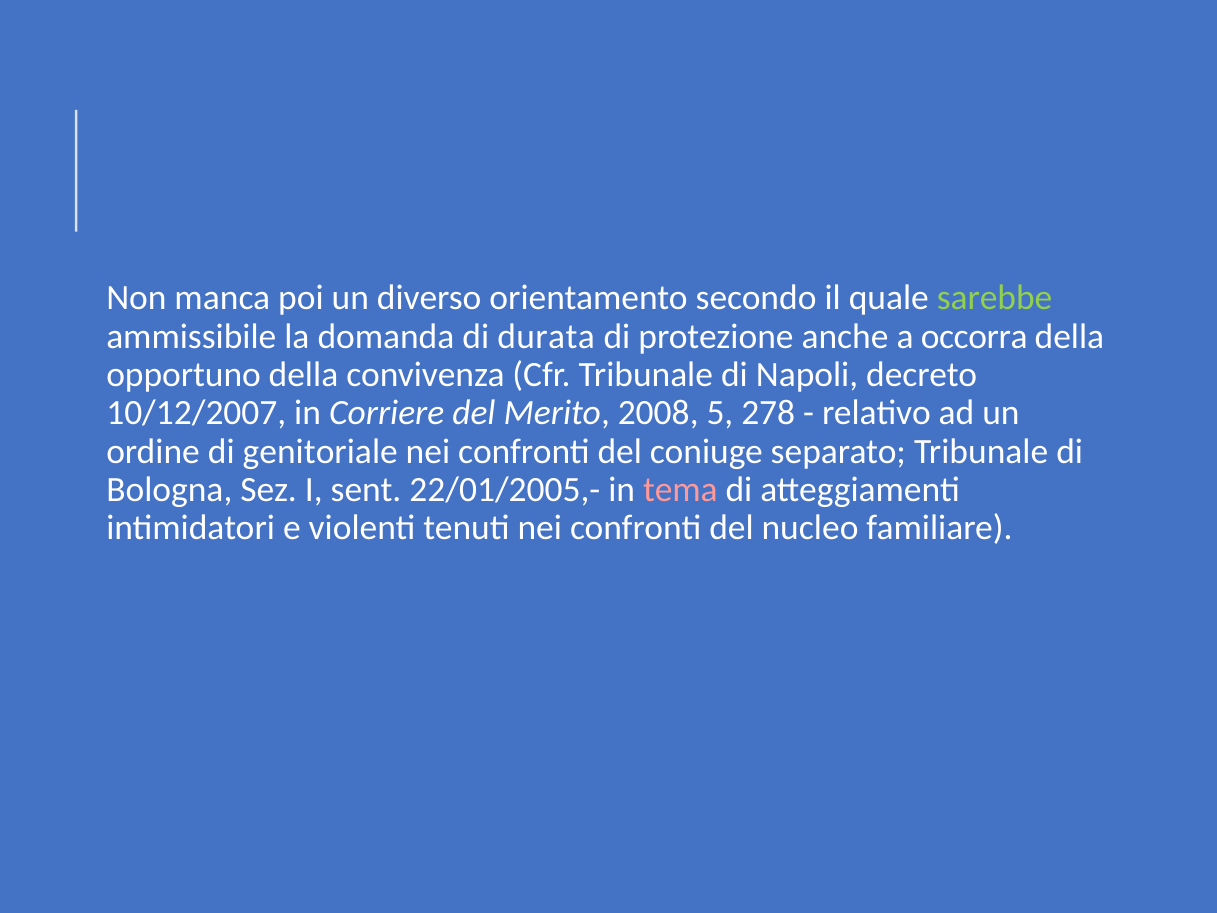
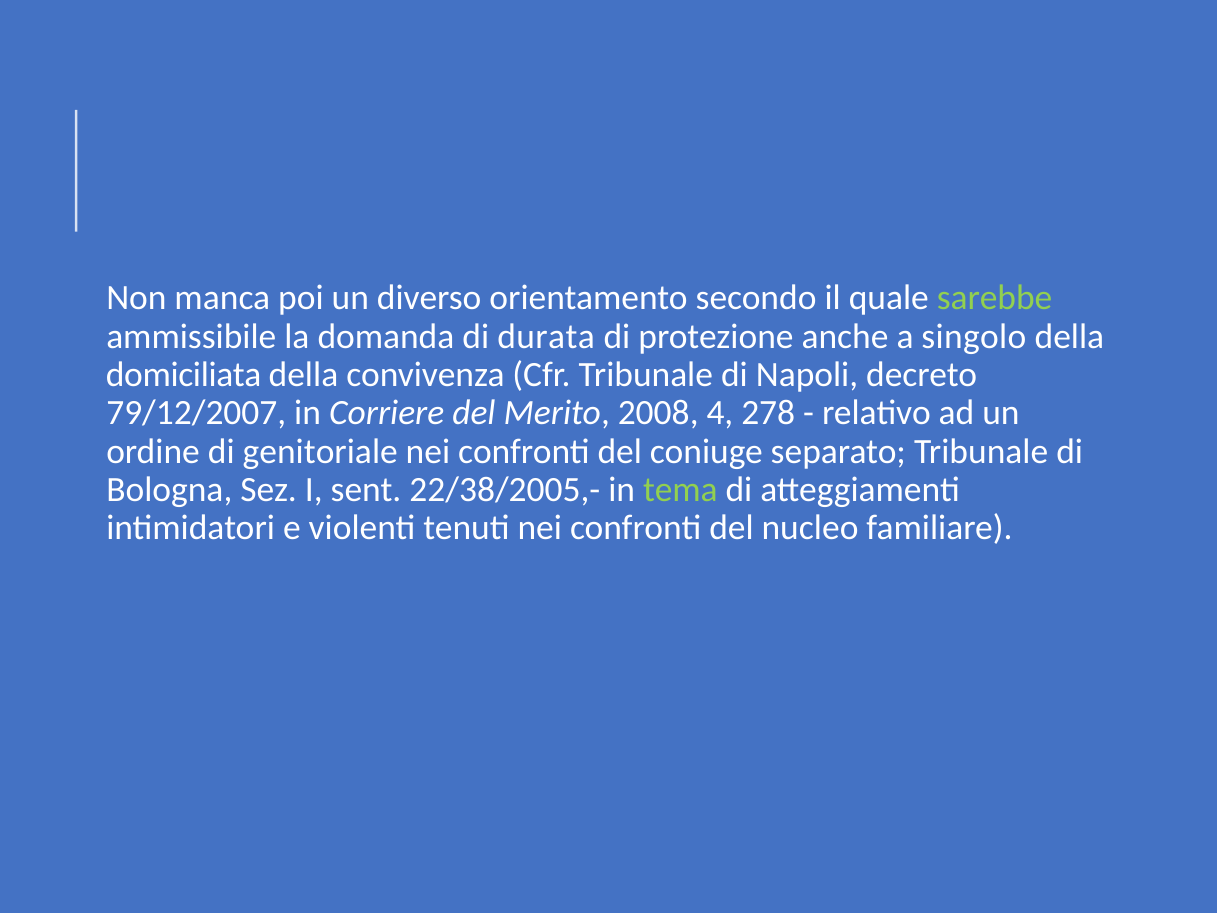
occorra: occorra -> singolo
opportuno: opportuno -> domiciliata
10/12/2007: 10/12/2007 -> 79/12/2007
5: 5 -> 4
22/01/2005,-: 22/01/2005,- -> 22/38/2005,-
tema colour: pink -> light green
